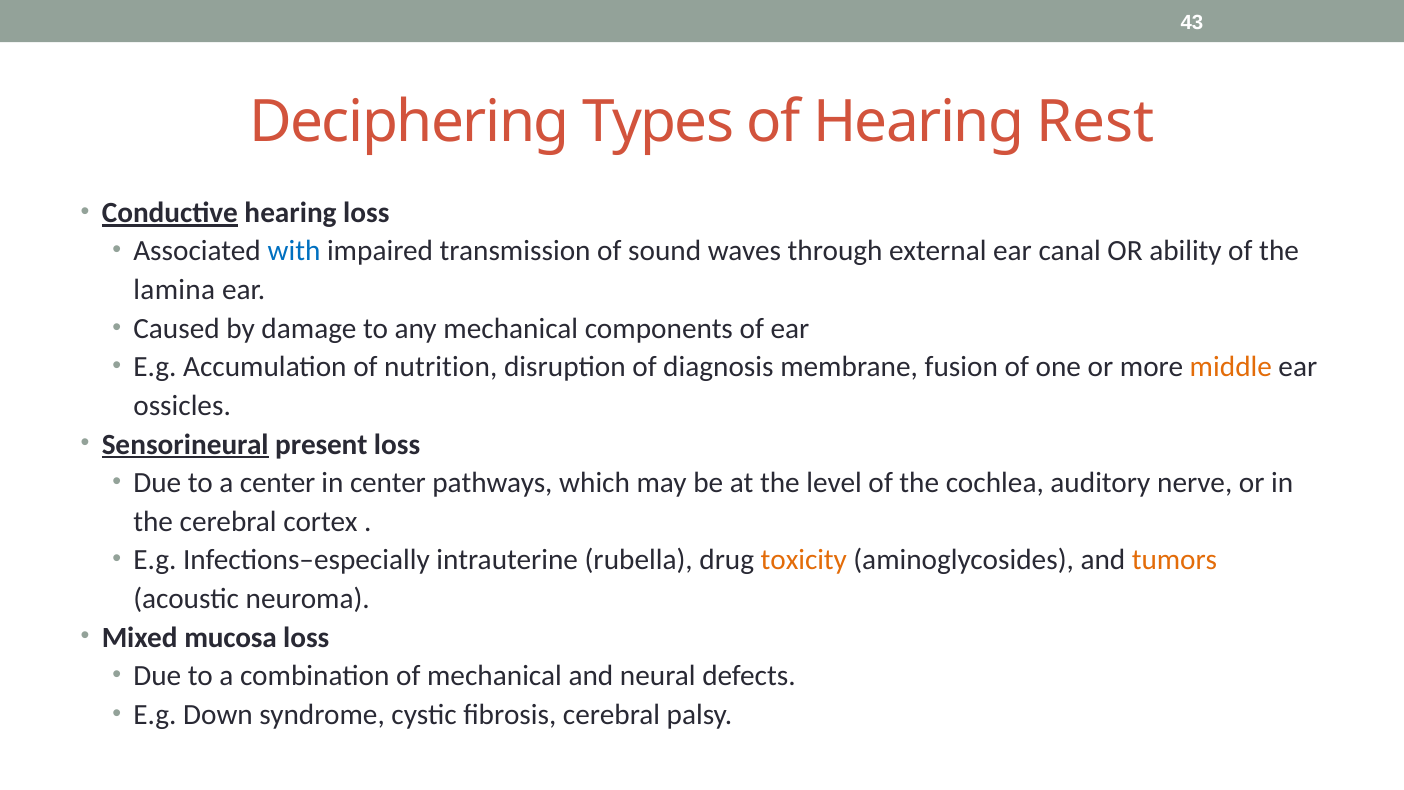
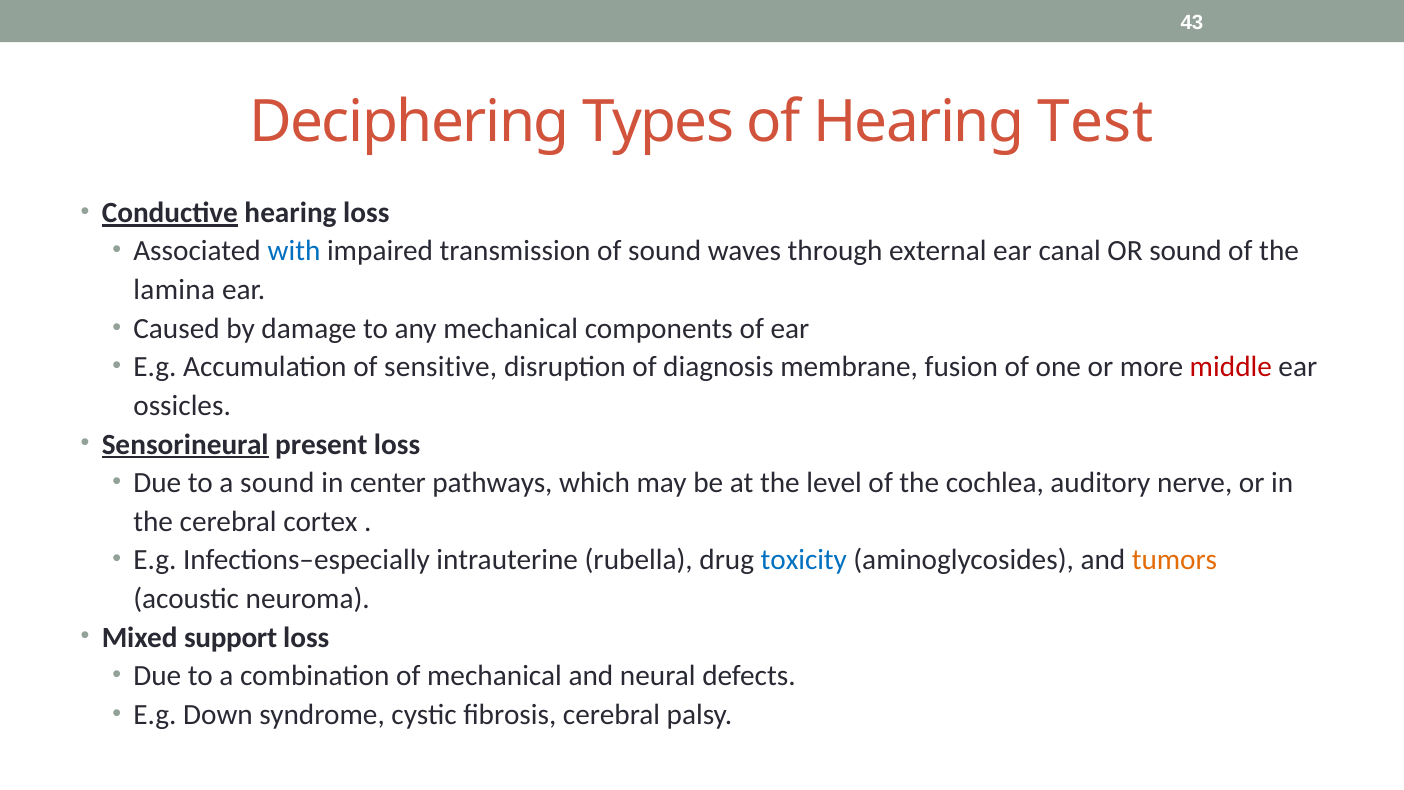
Rest: Rest -> Test
OR ability: ability -> sound
nutrition: nutrition -> sensitive
middle colour: orange -> red
a center: center -> sound
toxicity colour: orange -> blue
mucosa: mucosa -> support
